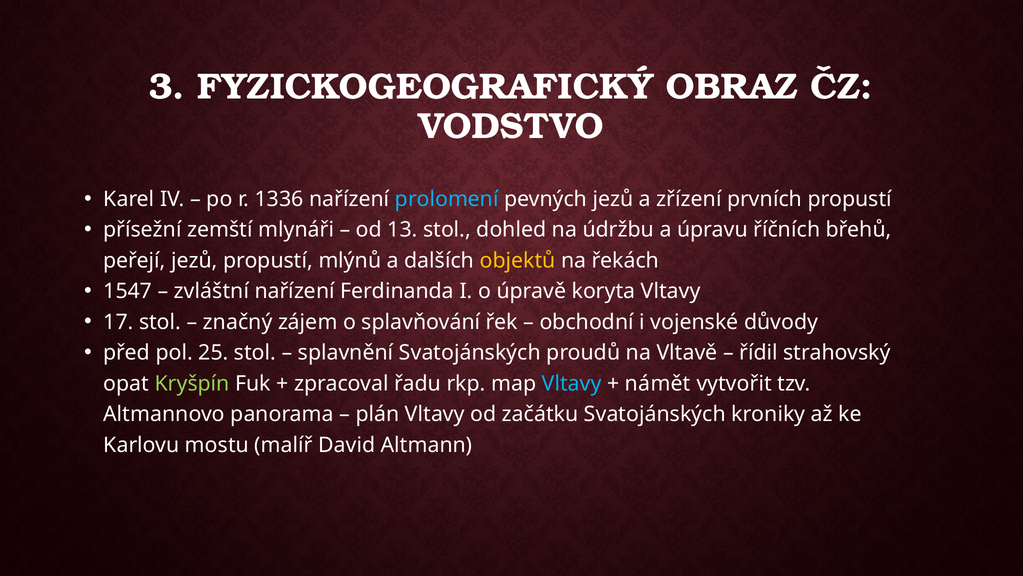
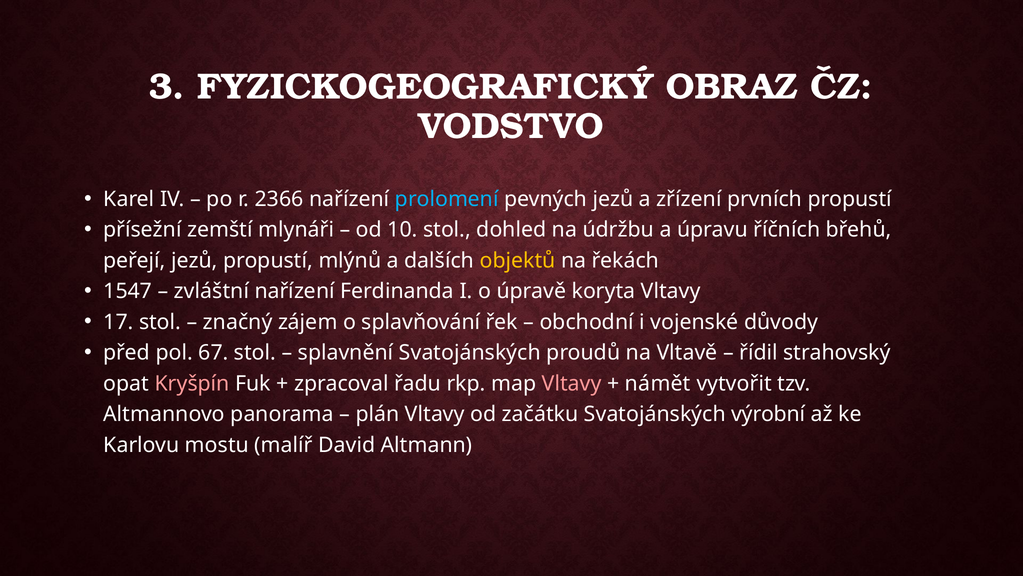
1336: 1336 -> 2366
13: 13 -> 10
25: 25 -> 67
Kryšpín colour: light green -> pink
Vltavy at (572, 383) colour: light blue -> pink
kroniky: kroniky -> výrobní
